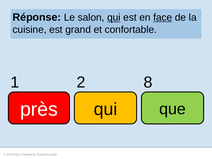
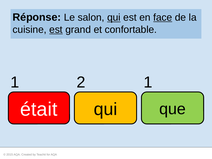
est at (56, 30) underline: none -> present
2 8: 8 -> 1
près: près -> était
